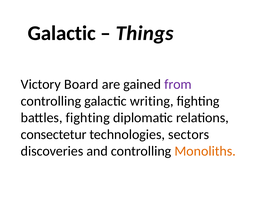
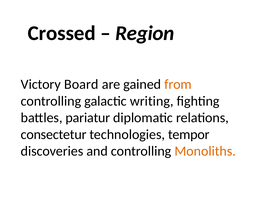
Galactic at (62, 33): Galactic -> Crossed
Things: Things -> Region
from colour: purple -> orange
battles fighting: fighting -> pariatur
sectors: sectors -> tempor
